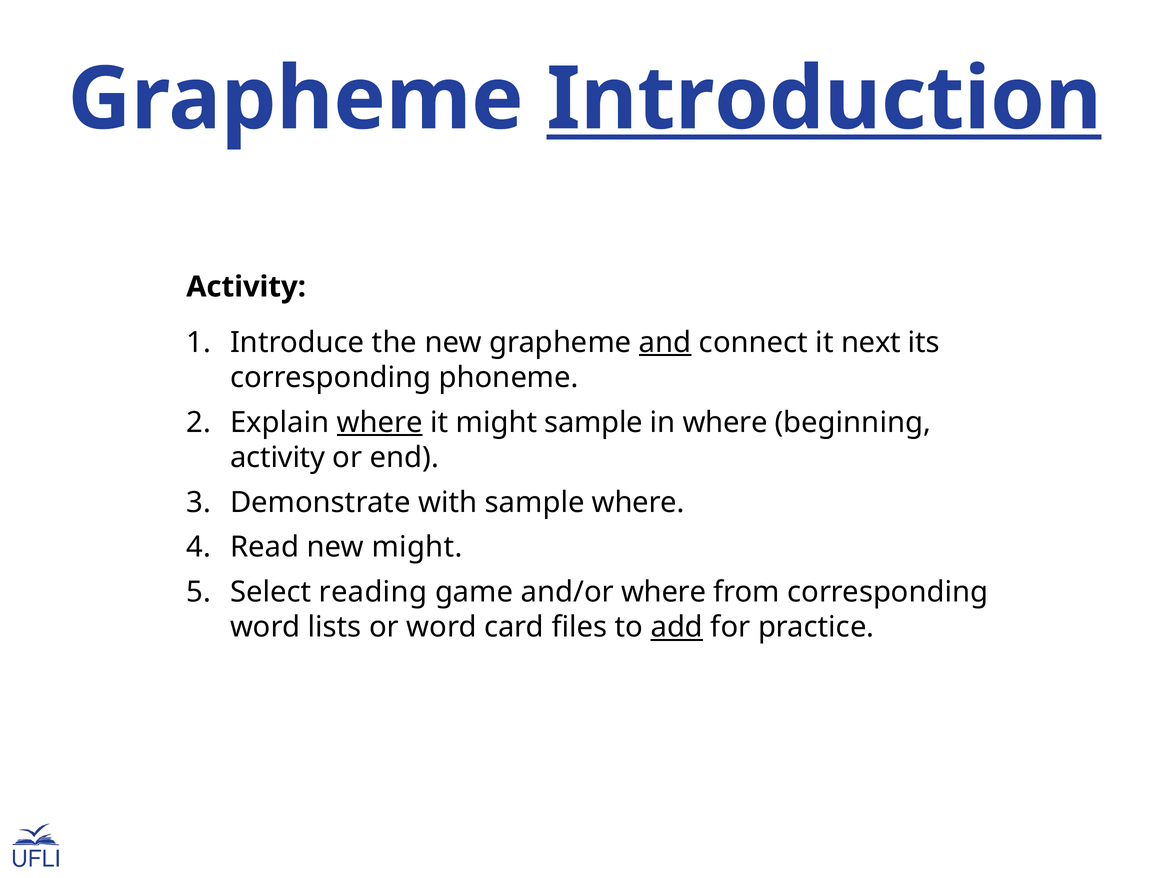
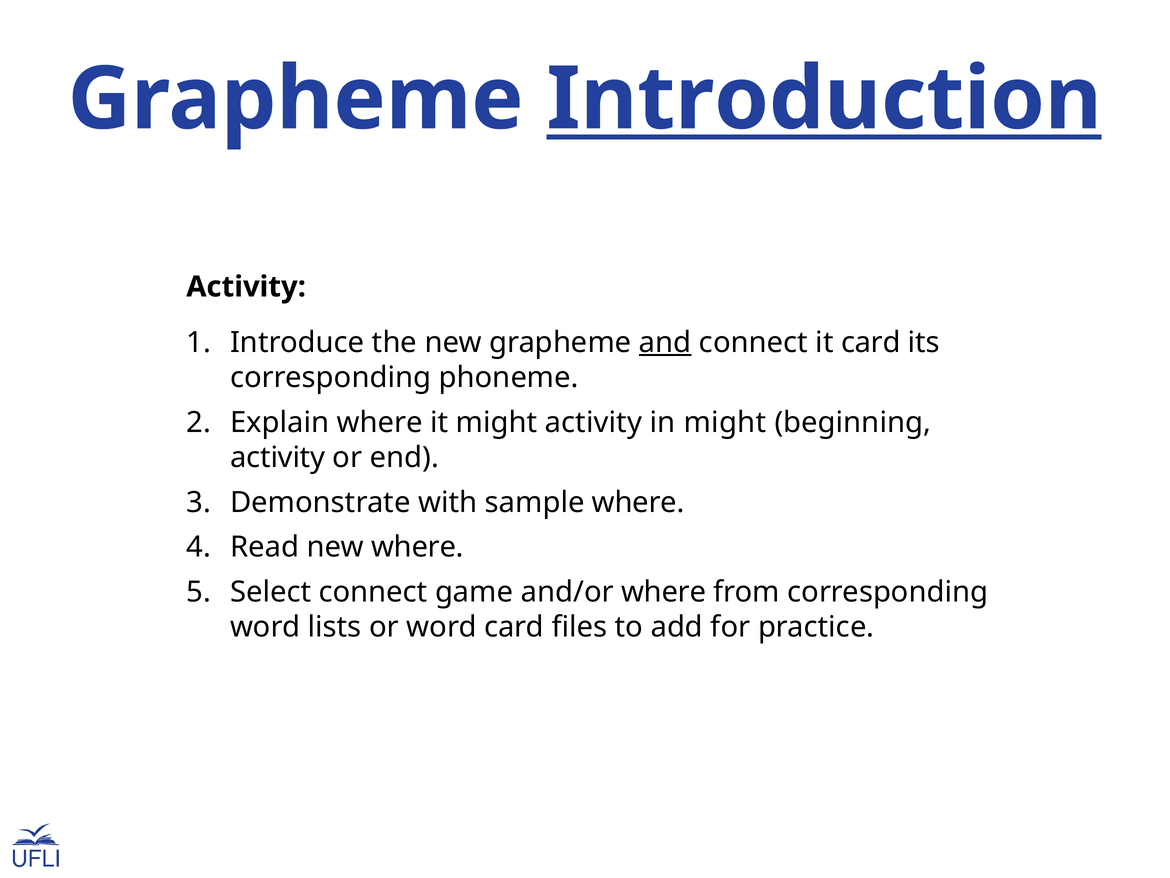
it next: next -> card
where at (380, 422) underline: present -> none
might sample: sample -> activity
in where: where -> might
new might: might -> where
Select reading: reading -> connect
add underline: present -> none
